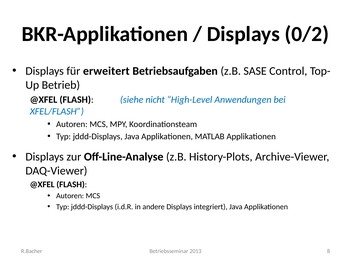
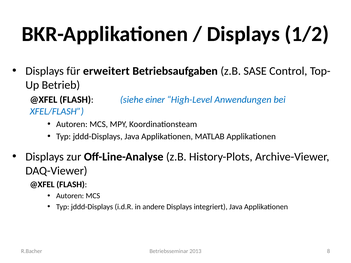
0/2: 0/2 -> 1/2
nicht: nicht -> einer
